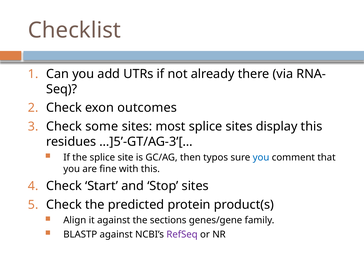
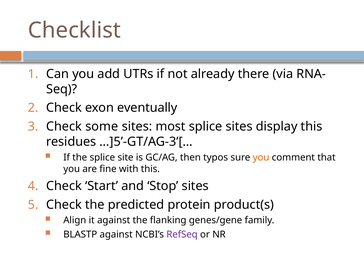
outcomes: outcomes -> eventually
you at (261, 157) colour: blue -> orange
sections: sections -> flanking
